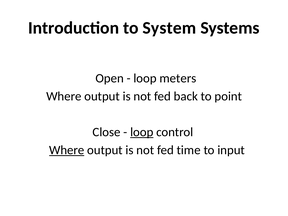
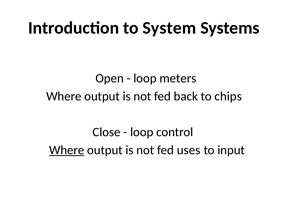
point: point -> chips
loop at (142, 132) underline: present -> none
time: time -> uses
